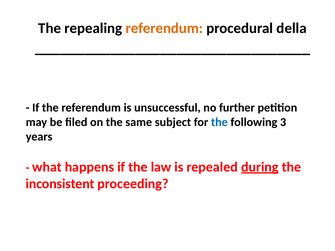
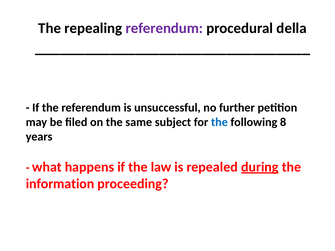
referendum at (164, 28) colour: orange -> purple
3: 3 -> 8
inconsistent: inconsistent -> information
